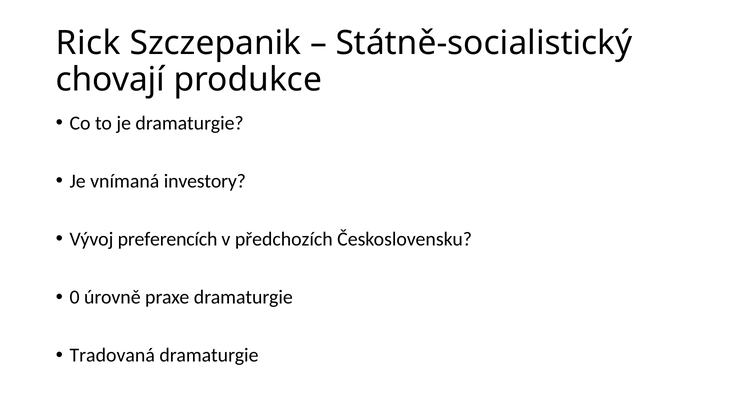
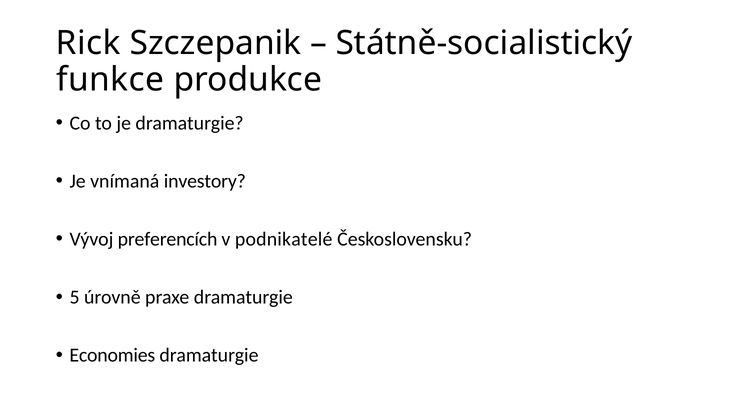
chovají: chovají -> funkce
předchozích: předchozích -> podnikatelé
0: 0 -> 5
Tradovaná: Tradovaná -> Economies
